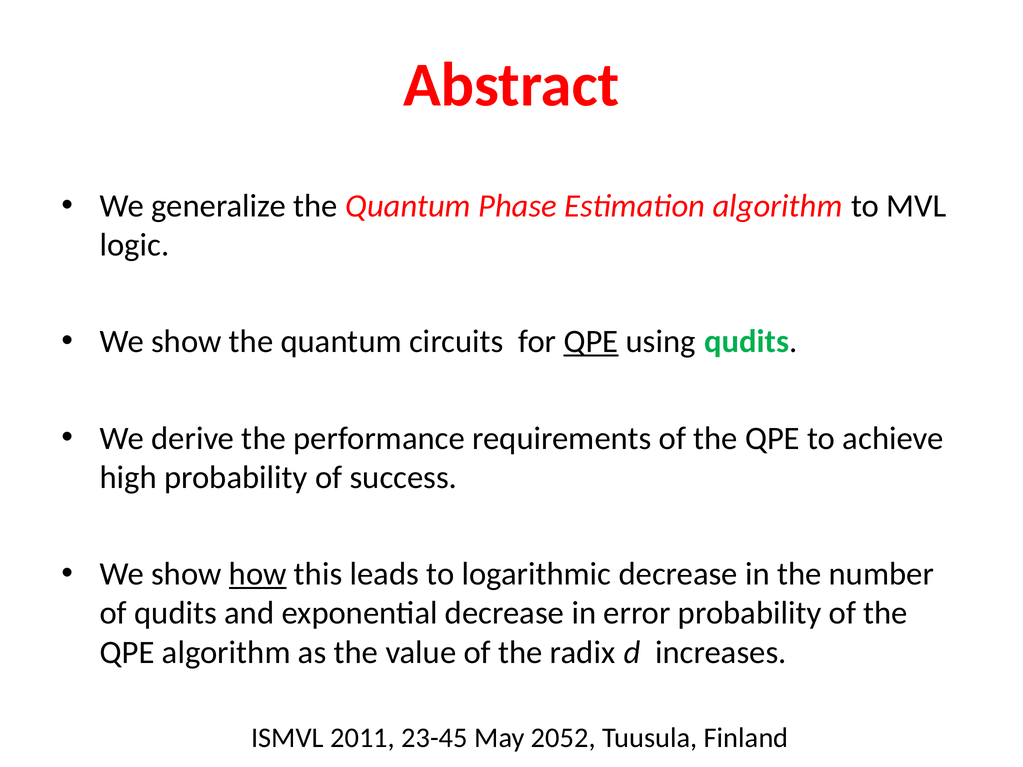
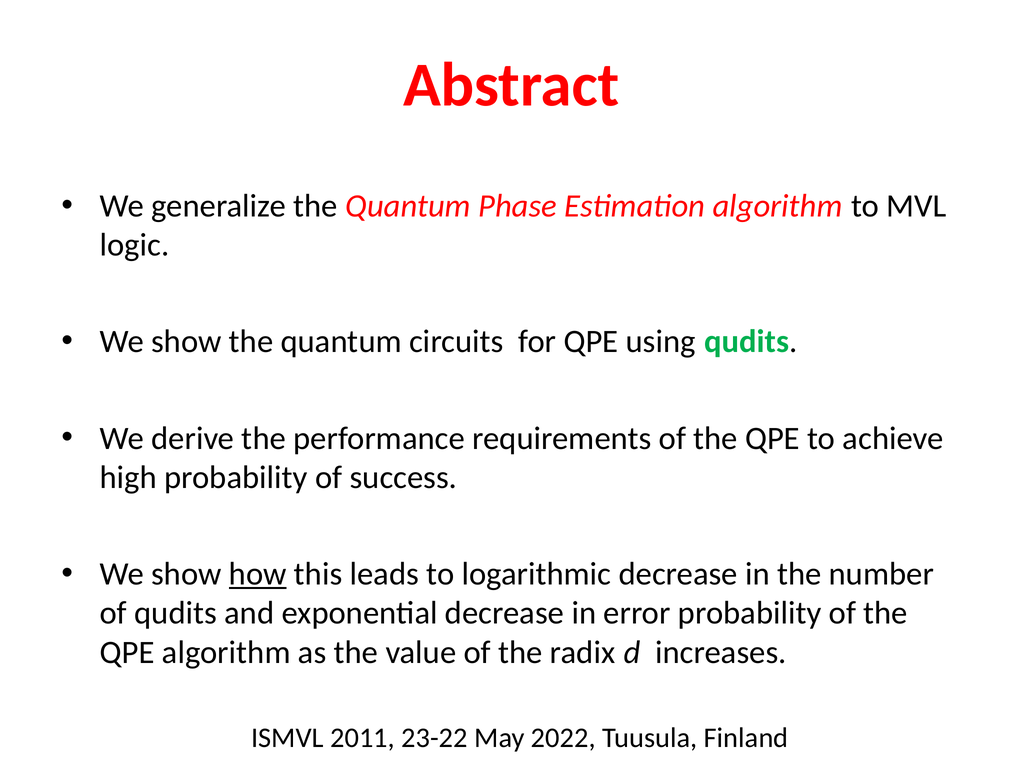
QPE at (591, 342) underline: present -> none
23-45: 23-45 -> 23-22
2052: 2052 -> 2022
